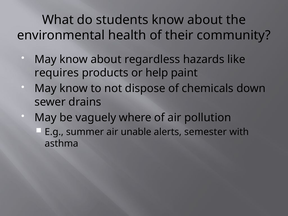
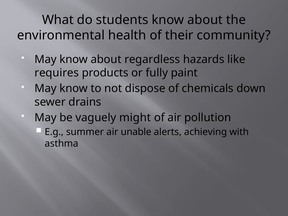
help: help -> fully
where: where -> might
semester: semester -> achieving
